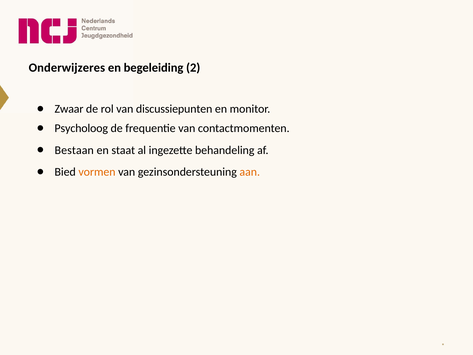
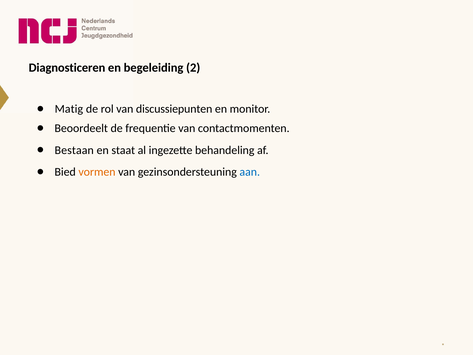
Onderwijzeres: Onderwijzeres -> Diagnosticeren
Zwaar: Zwaar -> Matig
Psycholoog: Psycholoog -> Beoordeelt
aan colour: orange -> blue
